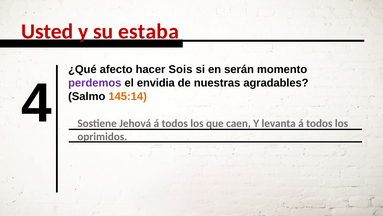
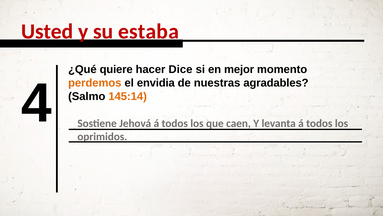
afecto: afecto -> quiere
Sois: Sois -> Dice
serán: serán -> mejor
perdemos colour: purple -> orange
